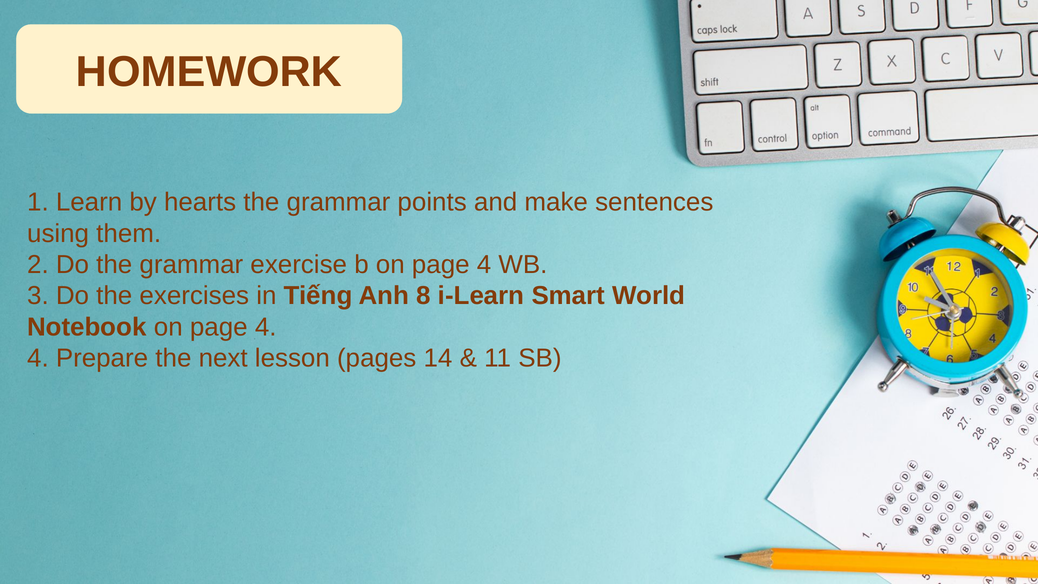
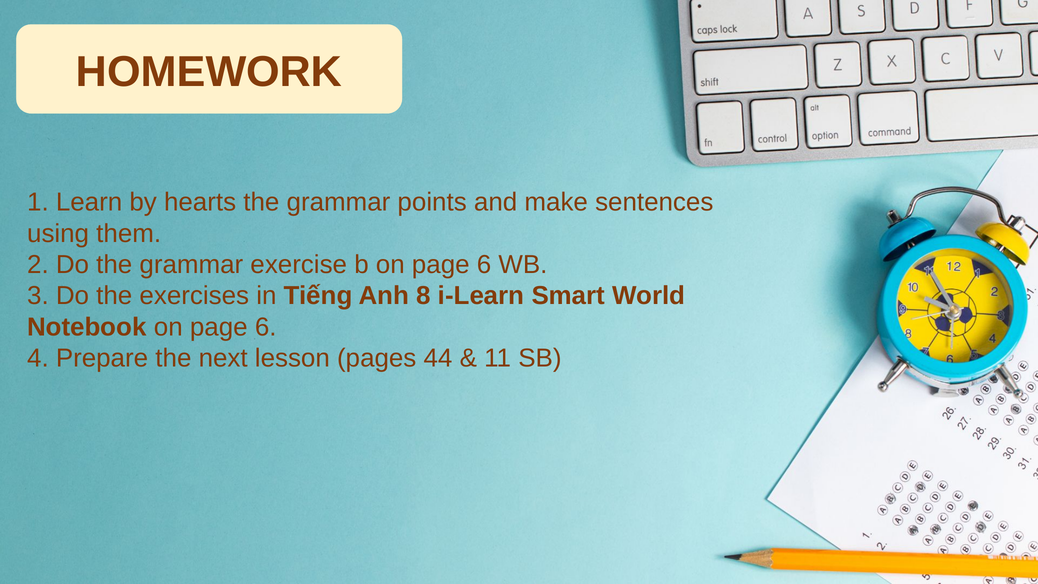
b on page 4: 4 -> 6
Notebook on page 4: 4 -> 6
14: 14 -> 44
